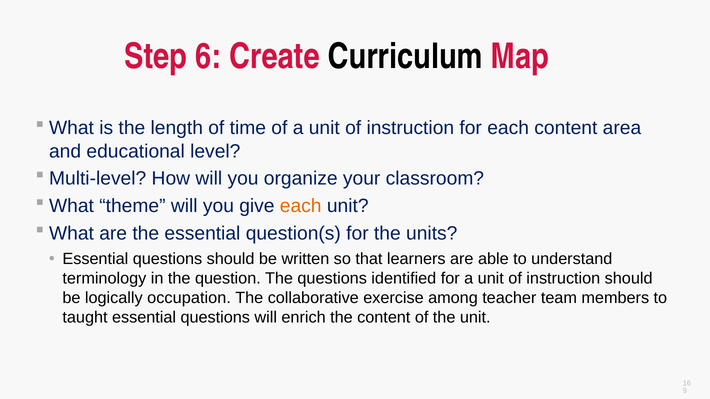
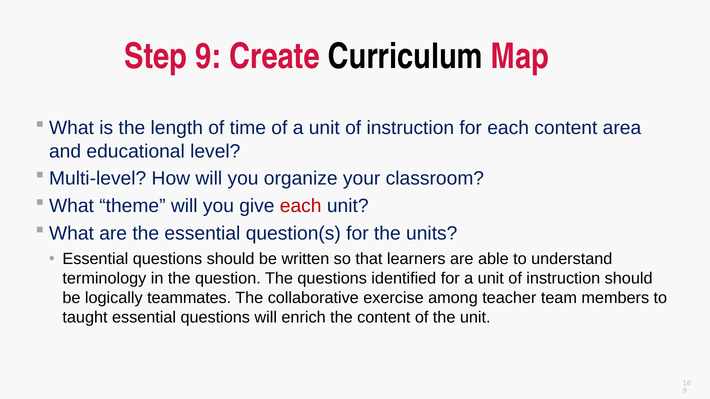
Step 6: 6 -> 9
each at (301, 206) colour: orange -> red
occupation: occupation -> teammates
